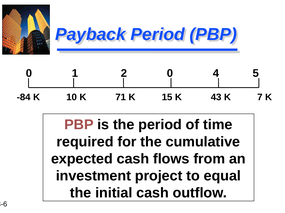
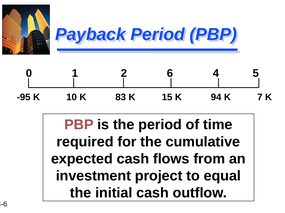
2 0: 0 -> 6
-84: -84 -> -95
71: 71 -> 83
43: 43 -> 94
